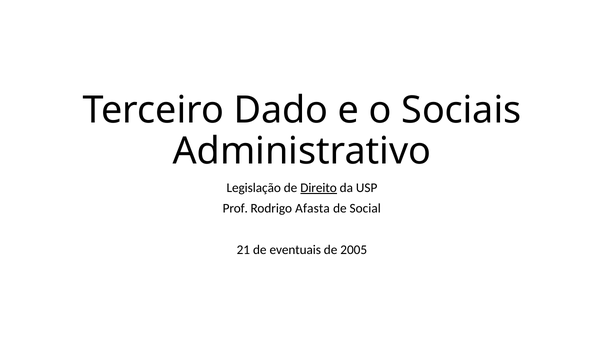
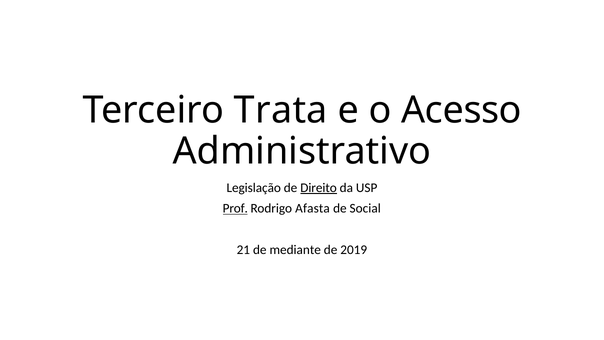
Dado: Dado -> Trata
Sociais: Sociais -> Acesso
Prof underline: none -> present
eventuais: eventuais -> mediante
2005: 2005 -> 2019
